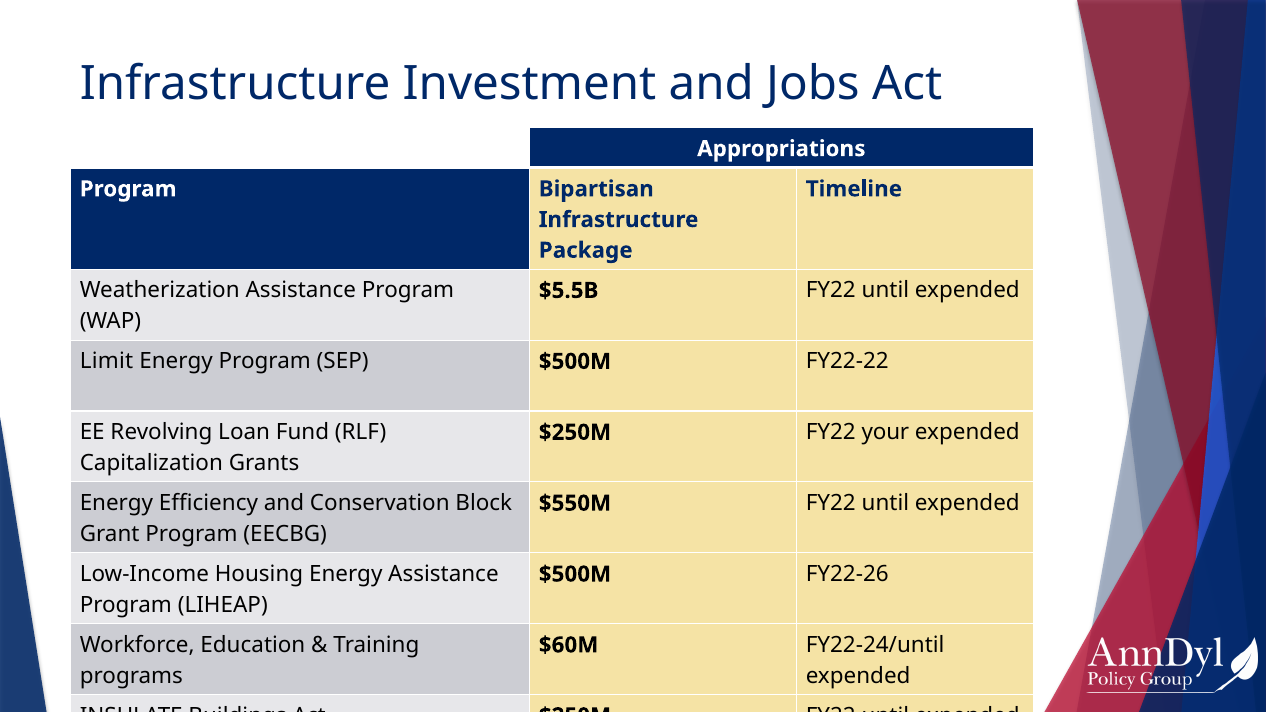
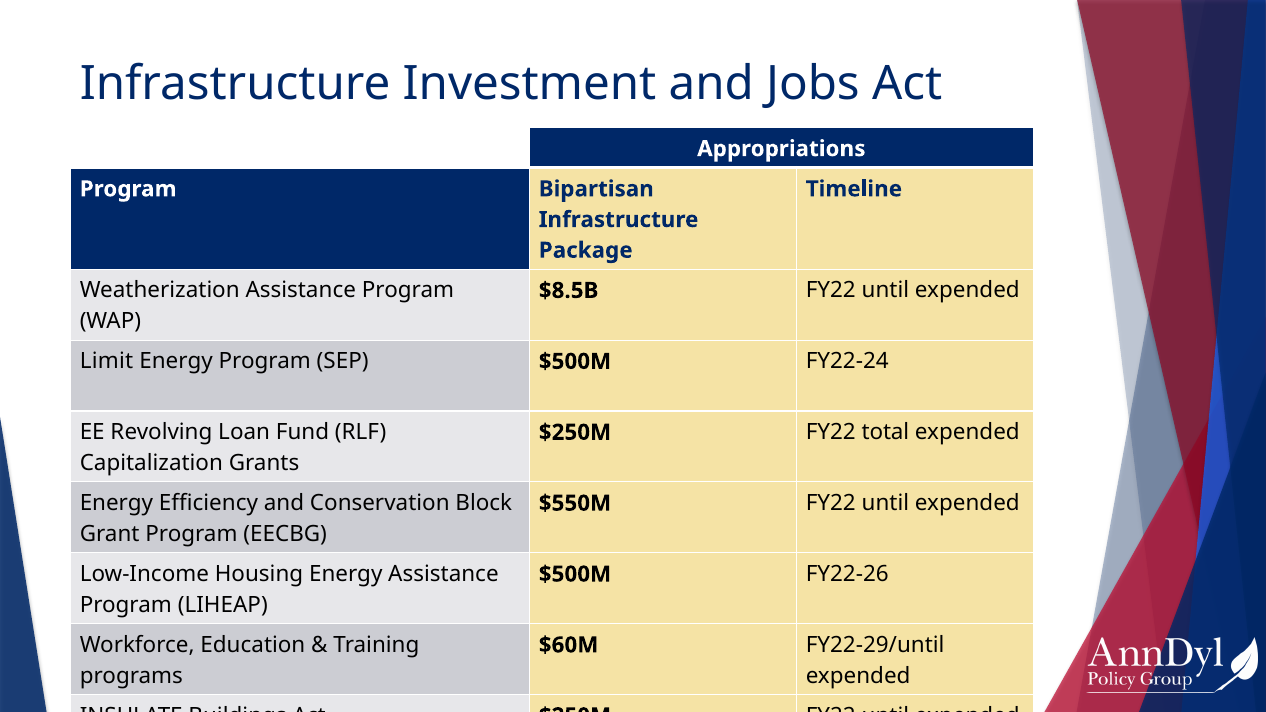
$5.5B: $5.5B -> $8.5B
FY22-22: FY22-22 -> FY22-24
your: your -> total
FY22-24/until: FY22-24/until -> FY22-29/until
